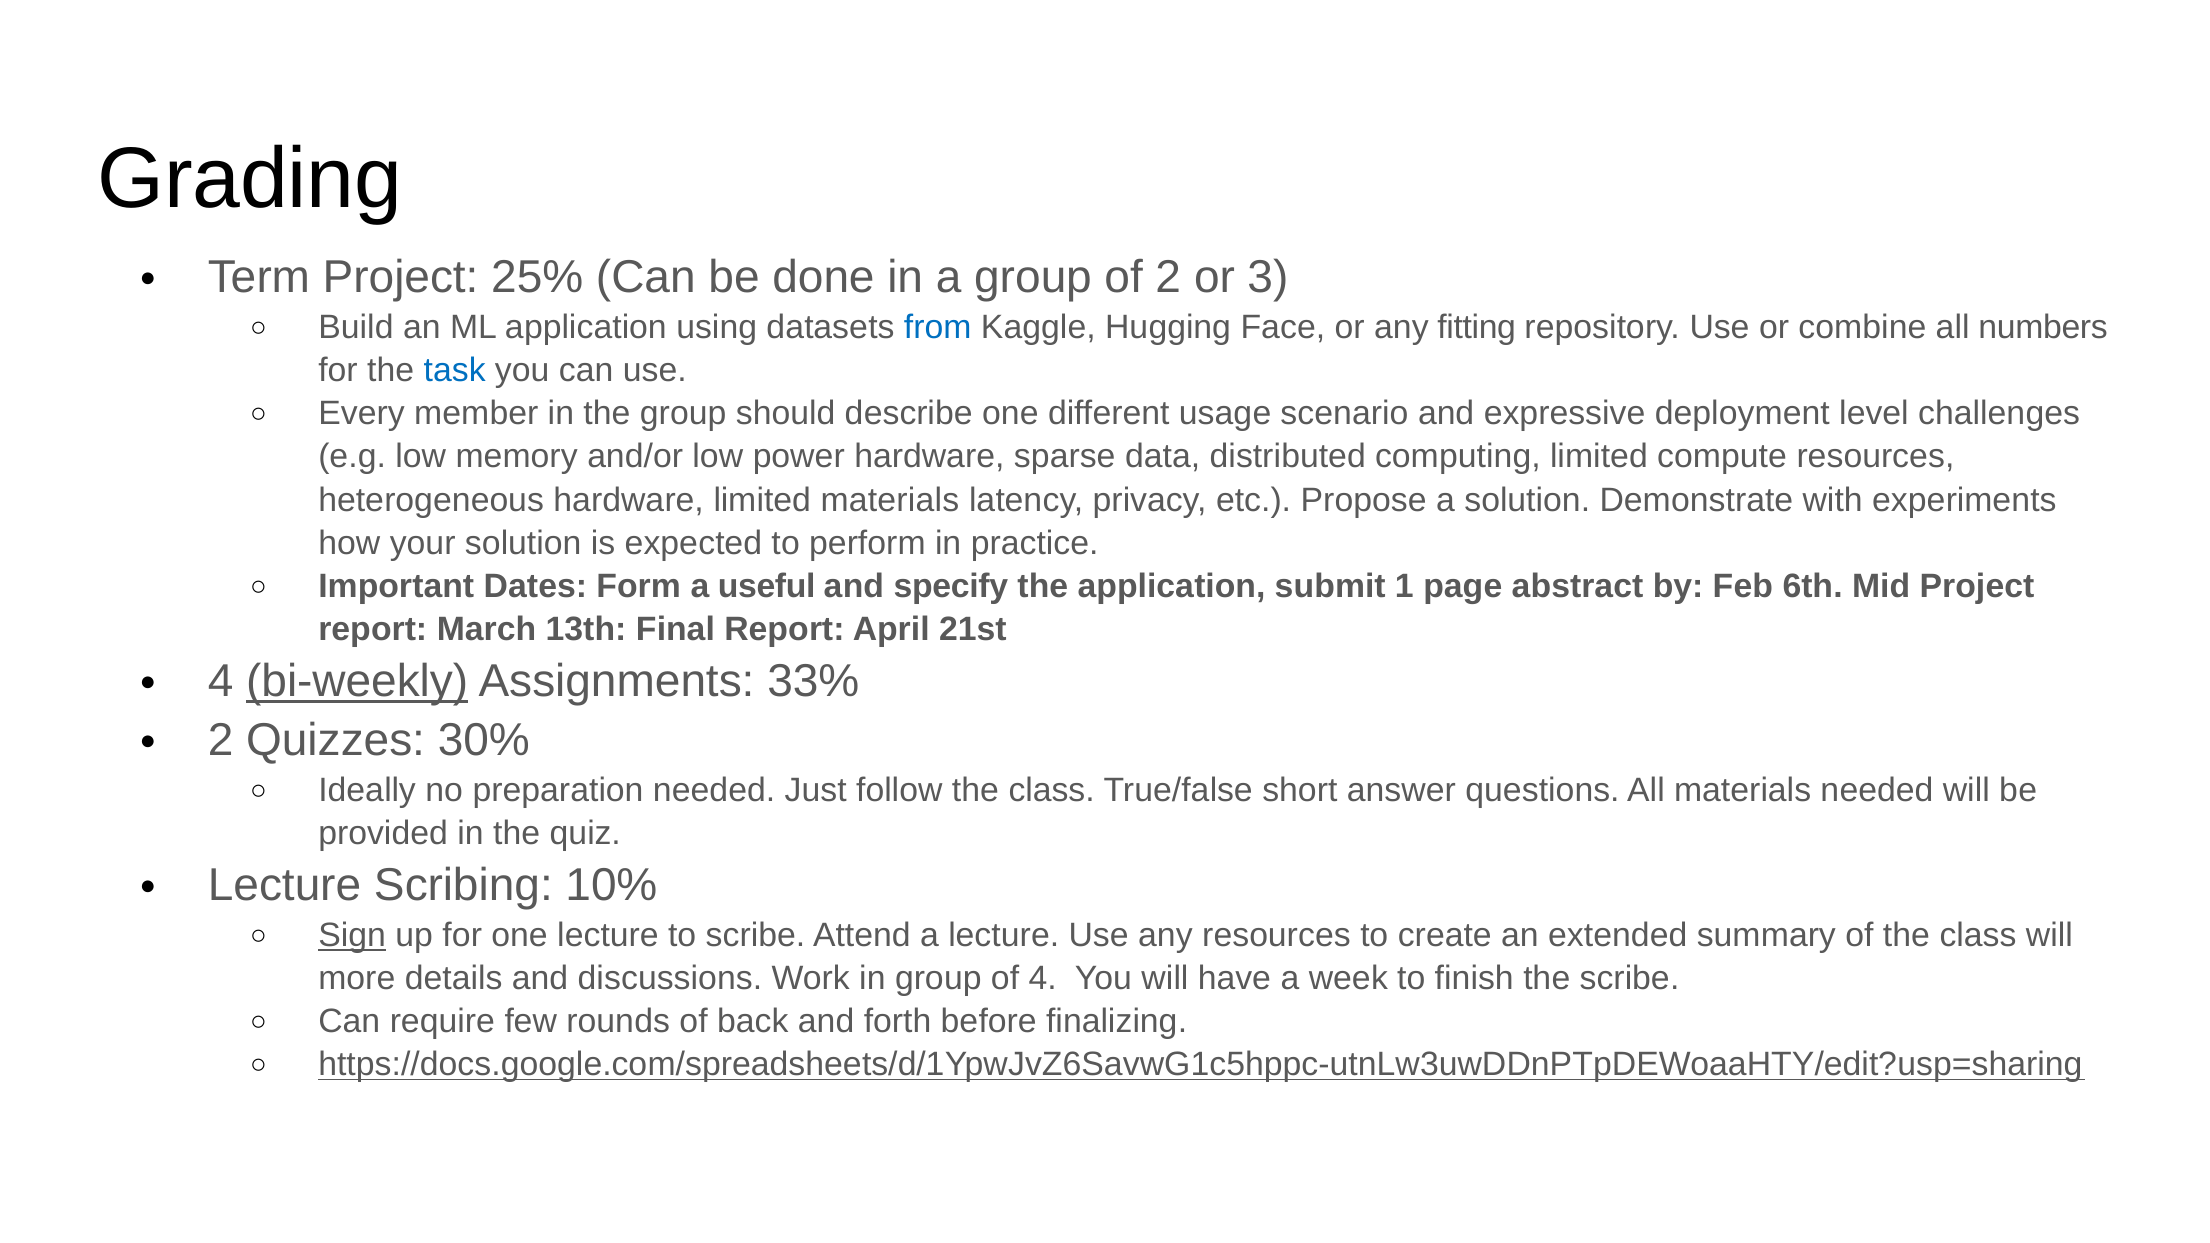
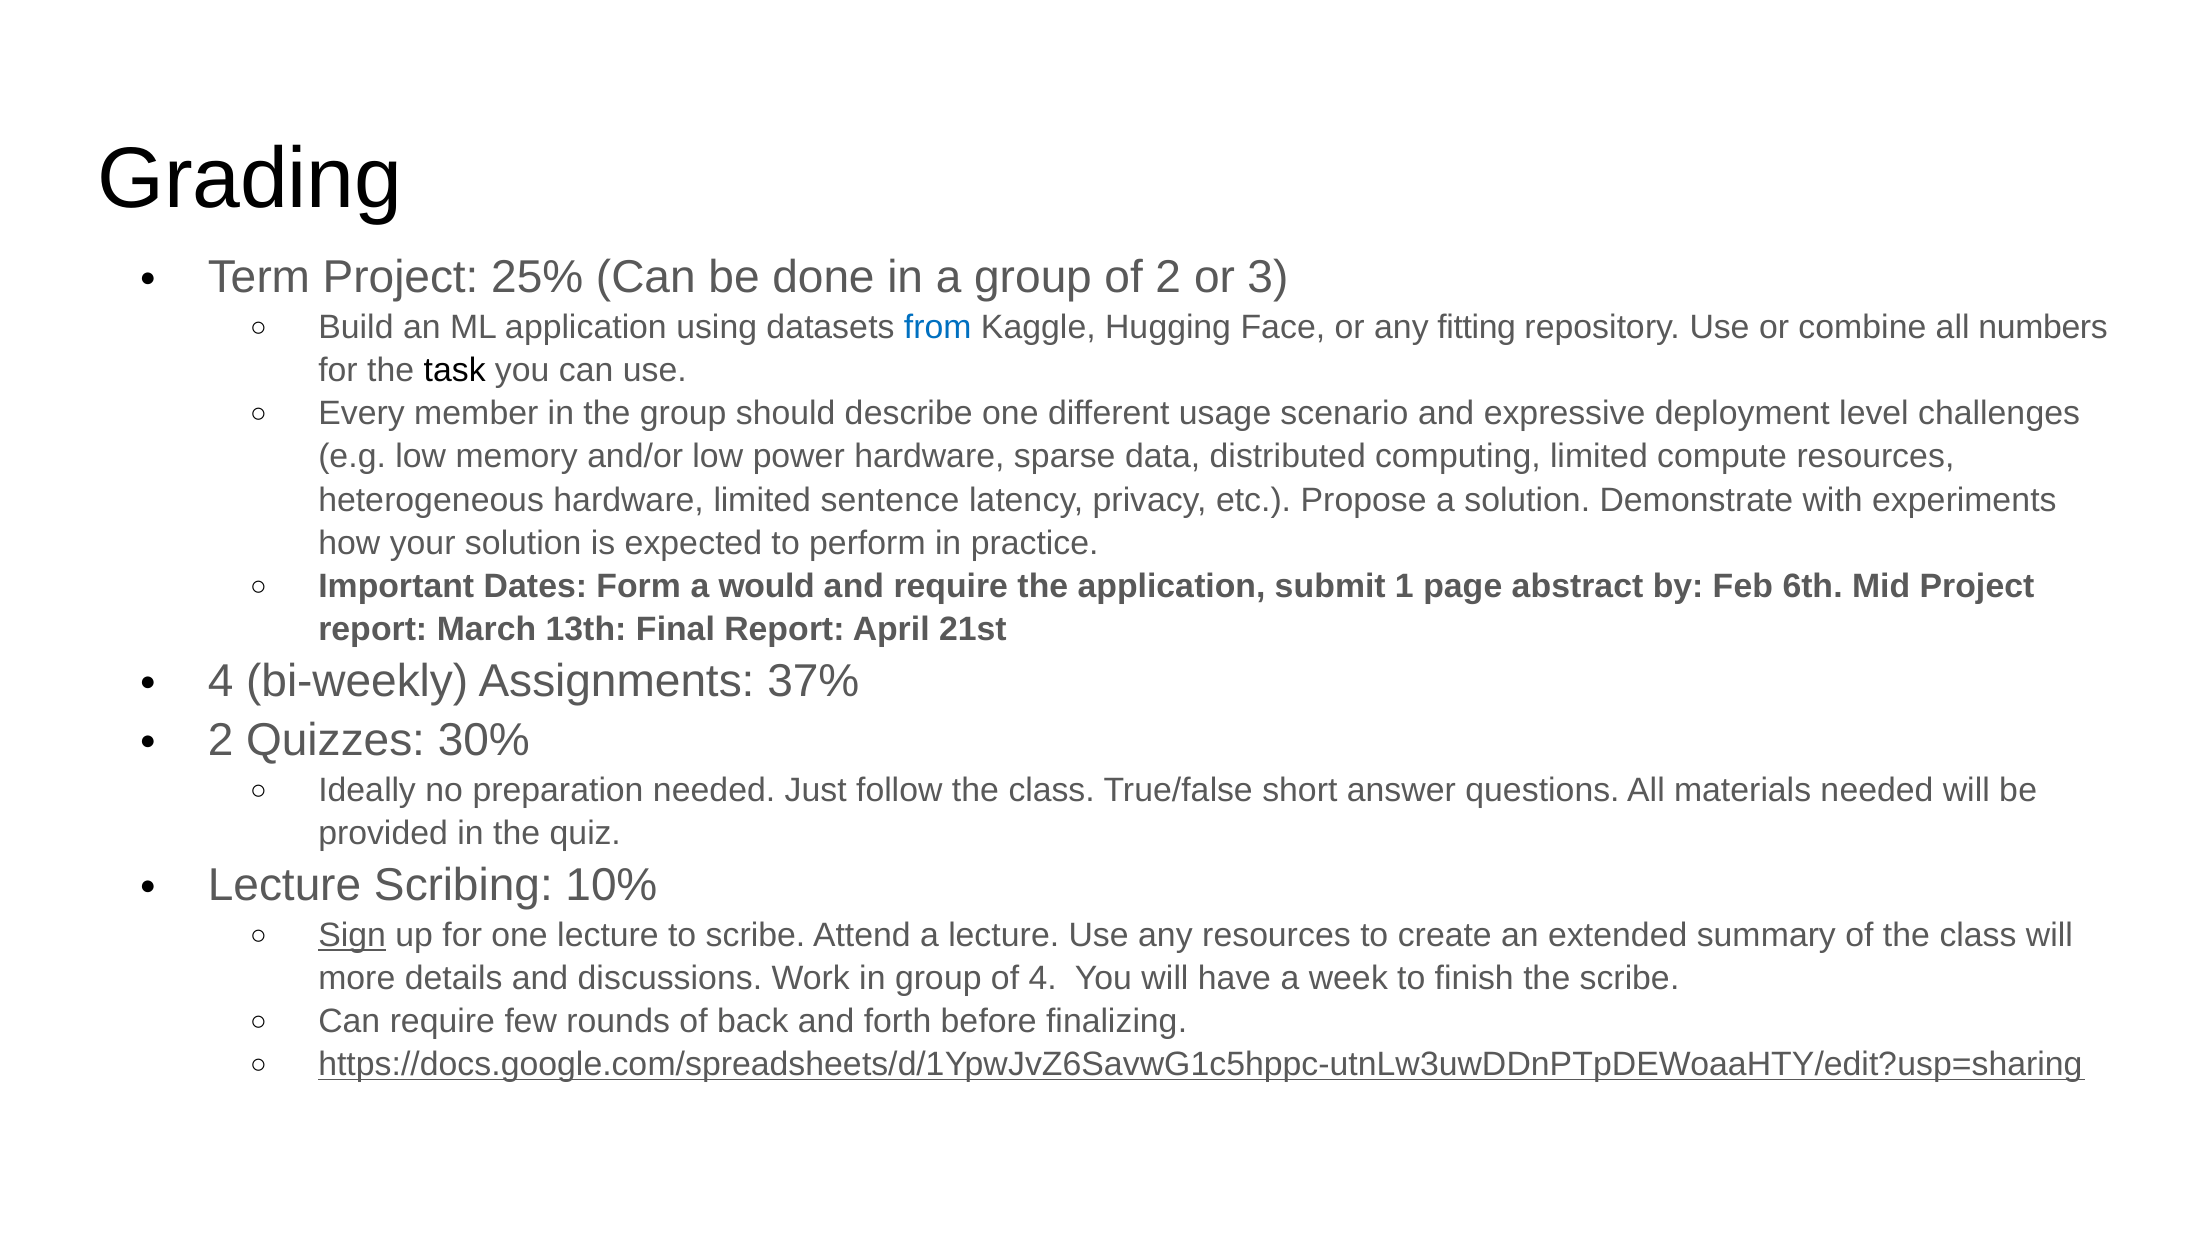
task colour: blue -> black
limited materials: materials -> sentence
useful: useful -> would
and specify: specify -> require
bi-weekly underline: present -> none
33%: 33% -> 37%
